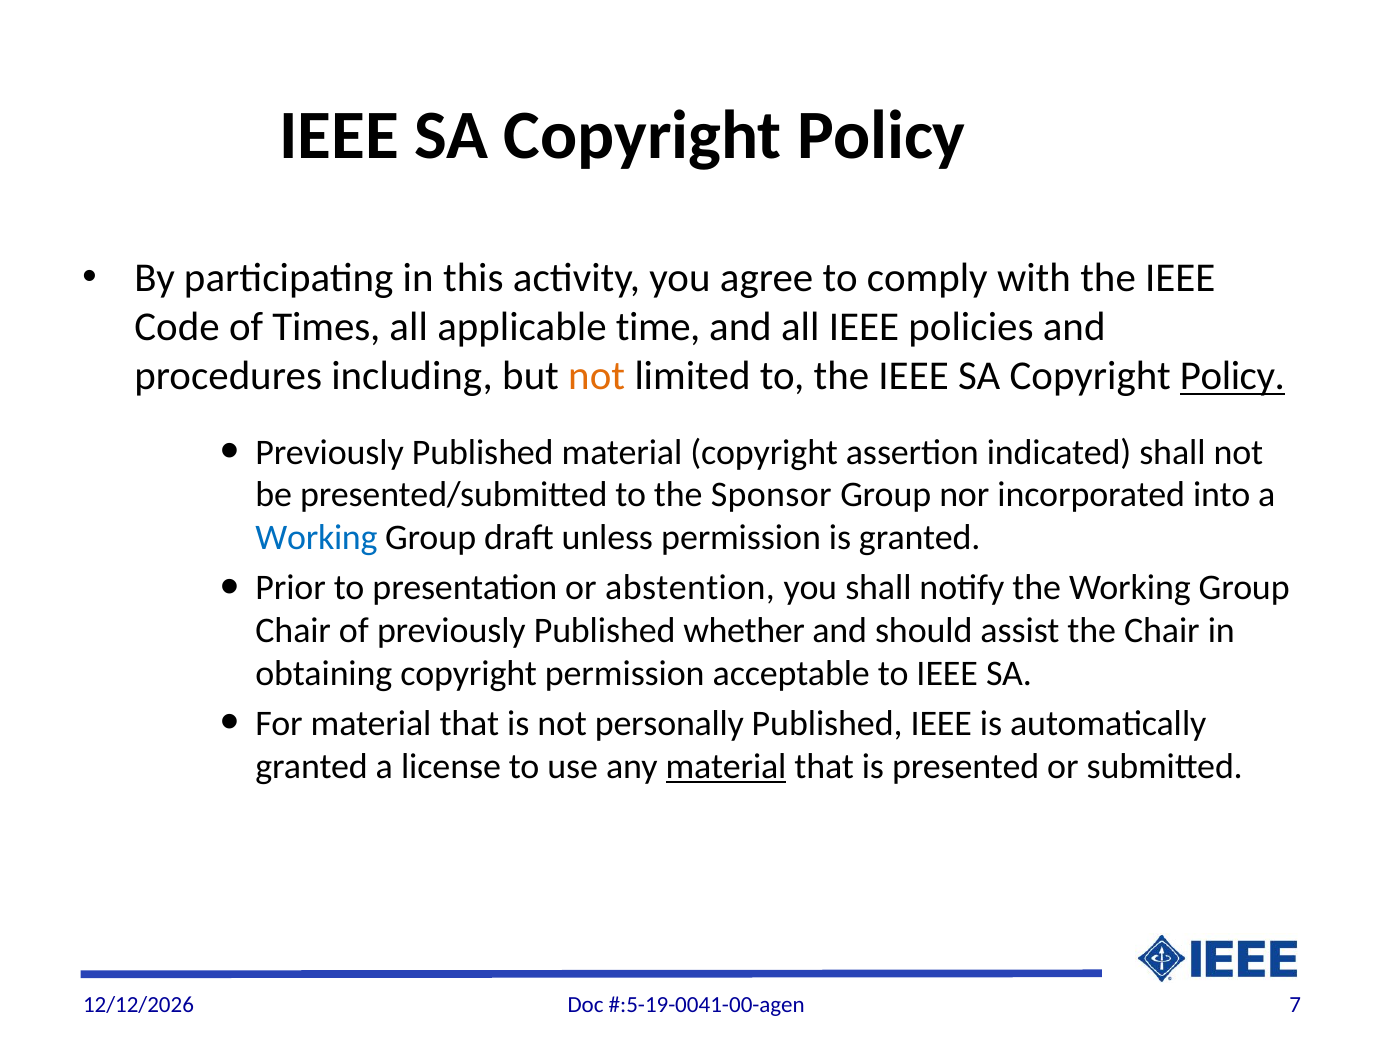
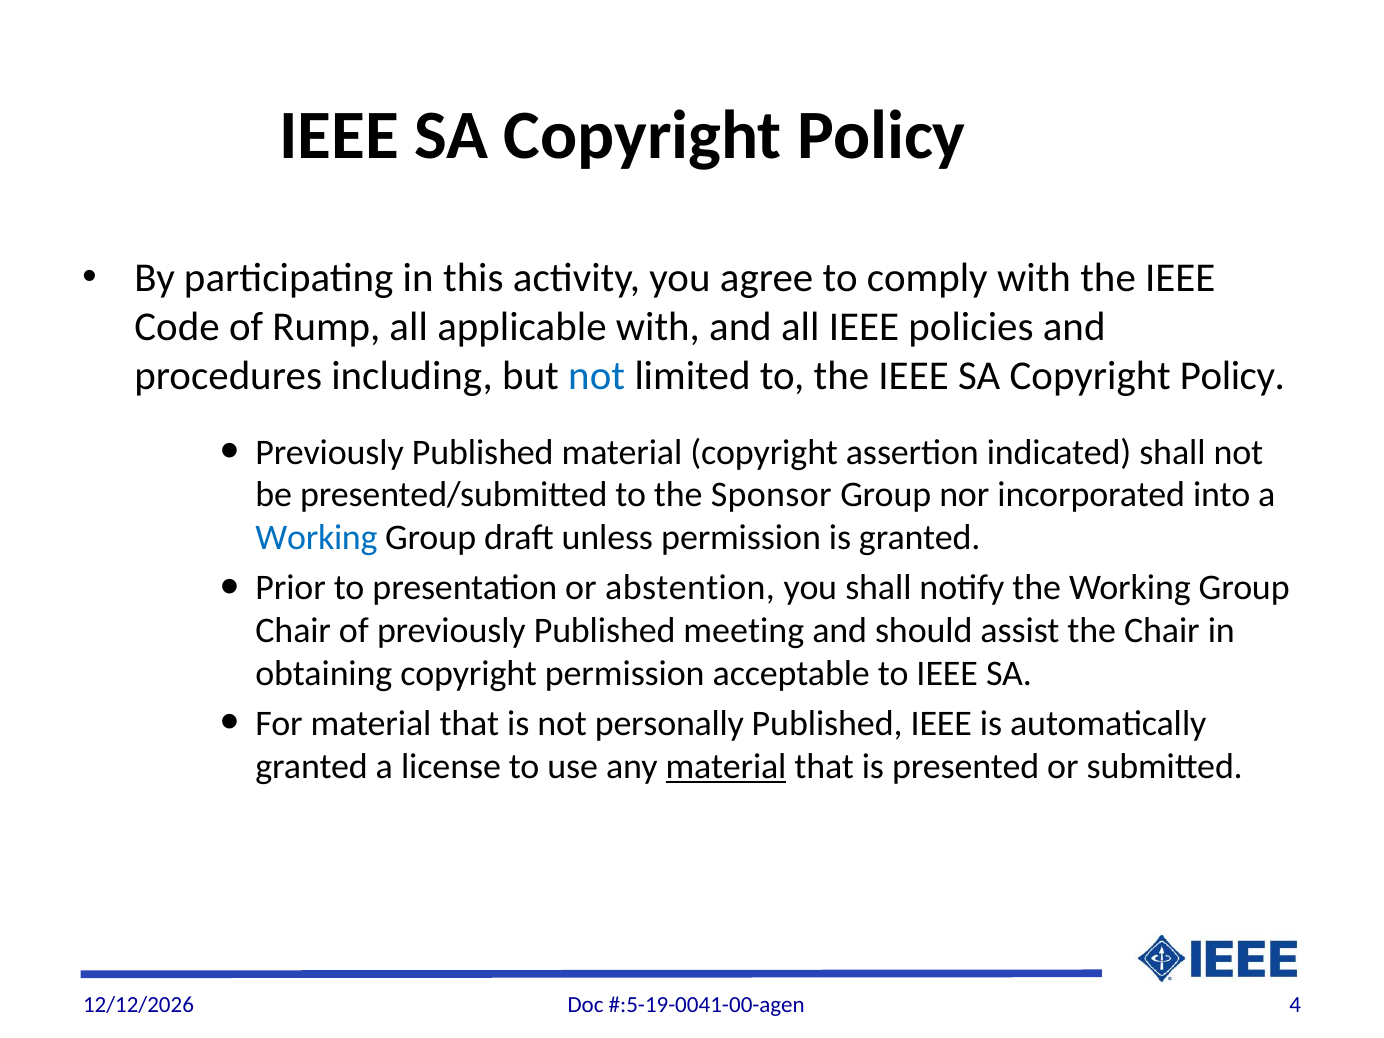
Times: Times -> Rump
applicable time: time -> with
not at (597, 376) colour: orange -> blue
Policy at (1232, 376) underline: present -> none
whether: whether -> meeting
7: 7 -> 4
